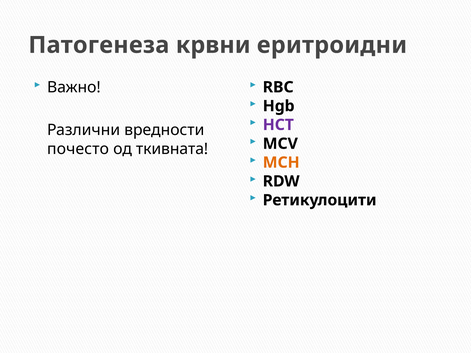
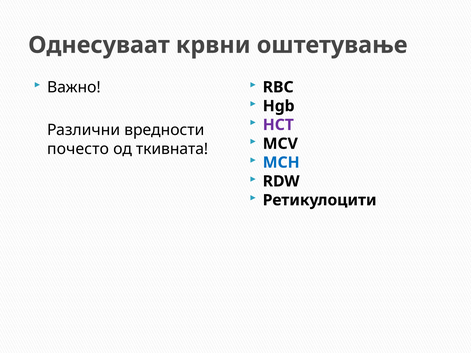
Патогенеза: Патогенеза -> Однесуваат
еритроидни: еритроидни -> оштетување
MCH colour: orange -> blue
